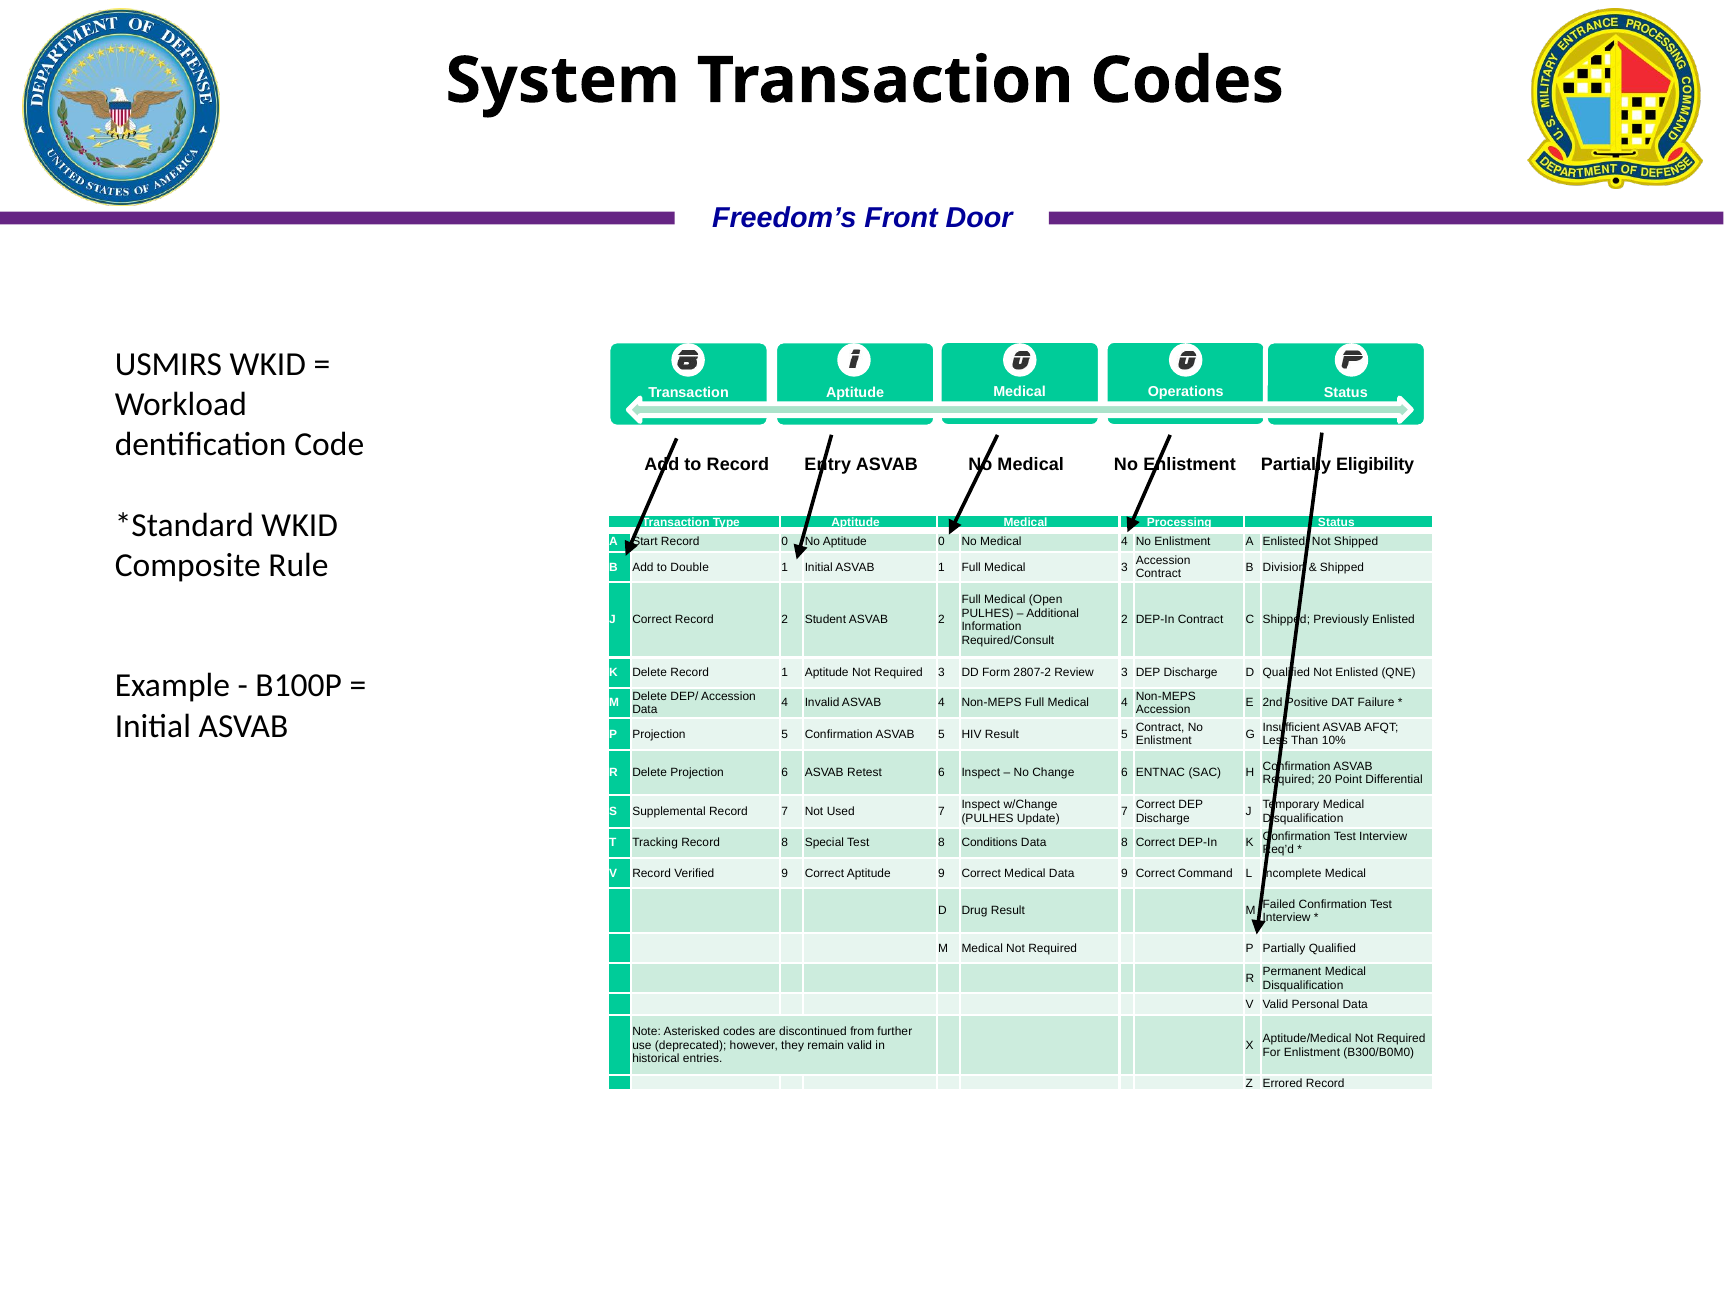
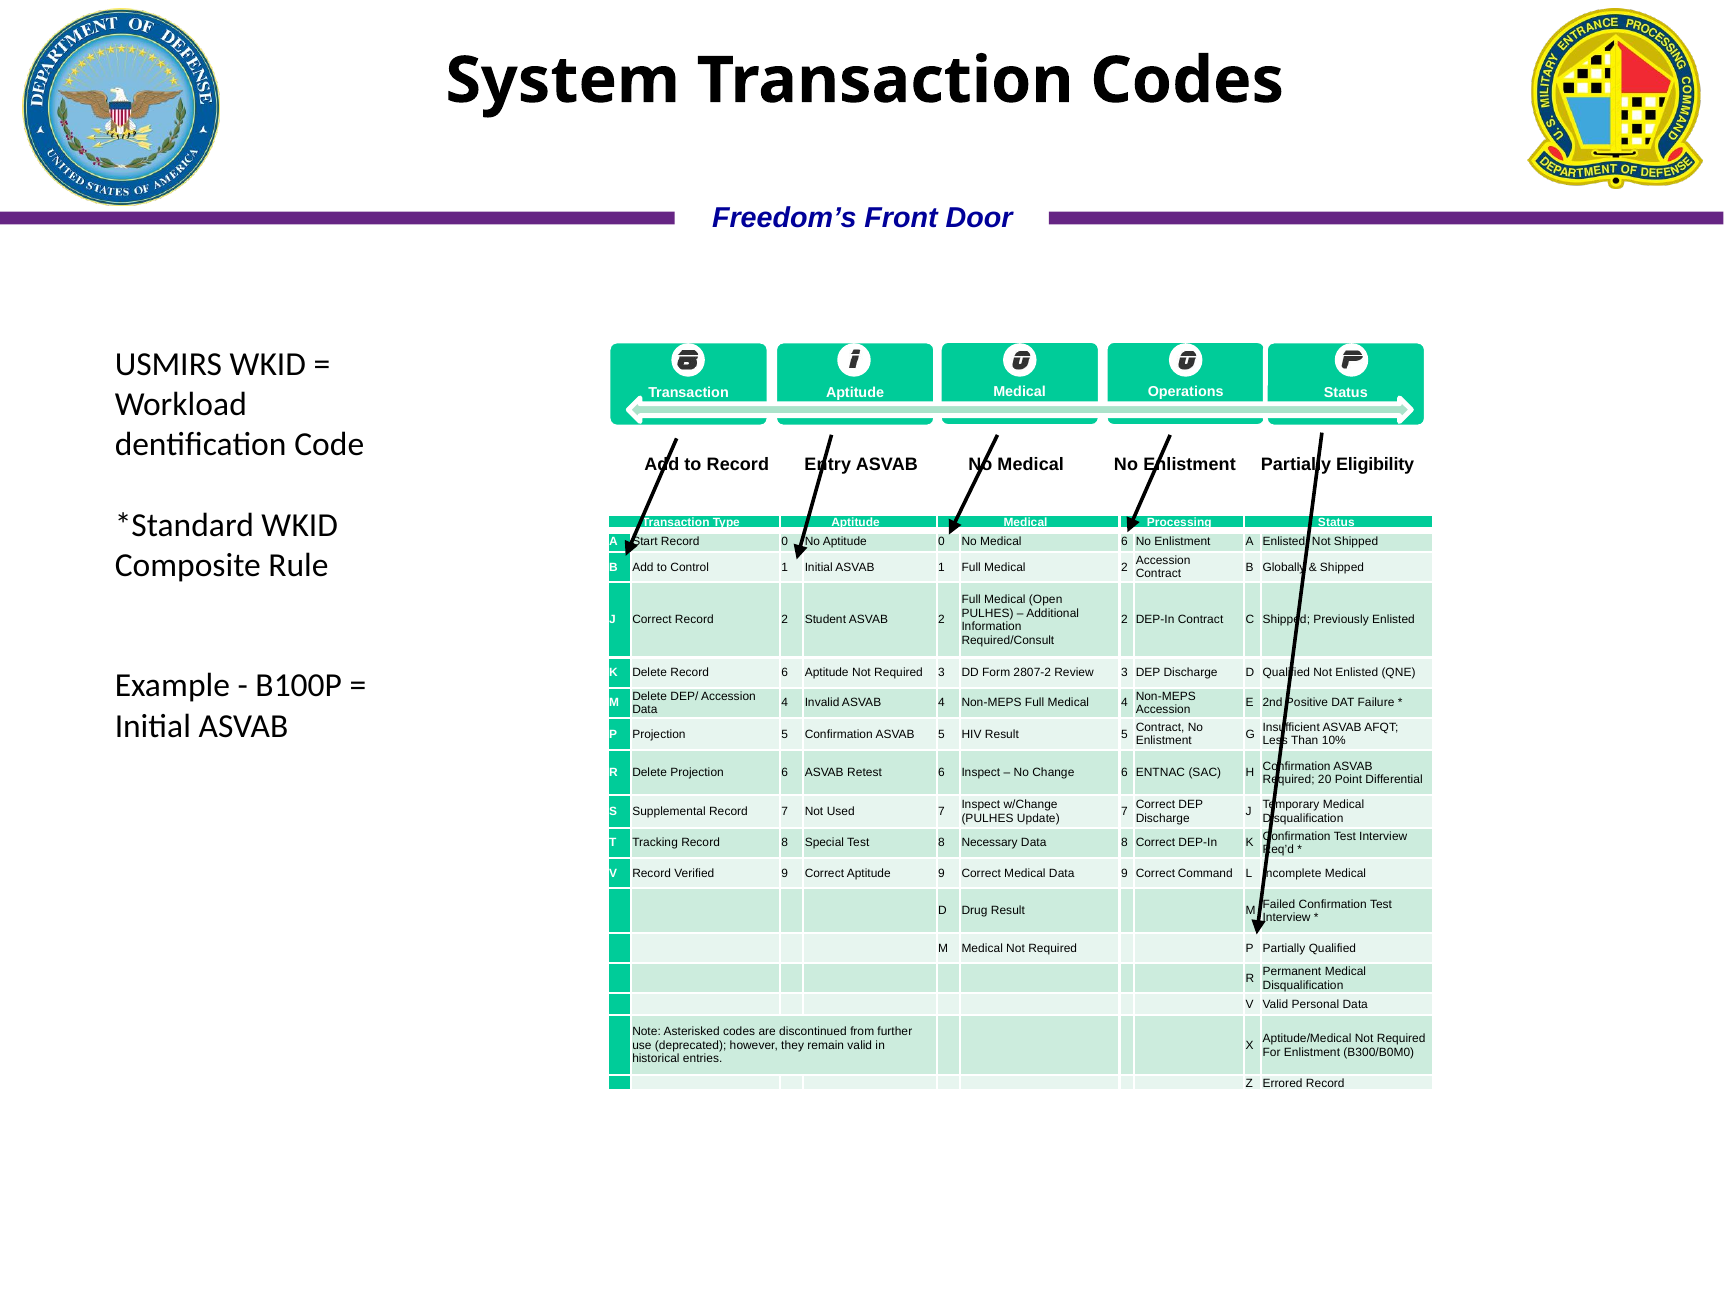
No Medical 4: 4 -> 6
Double: Double -> Control
Medical 3: 3 -> 2
Division: Division -> Globally
Record 1: 1 -> 6
Conditions: Conditions -> Necessary
